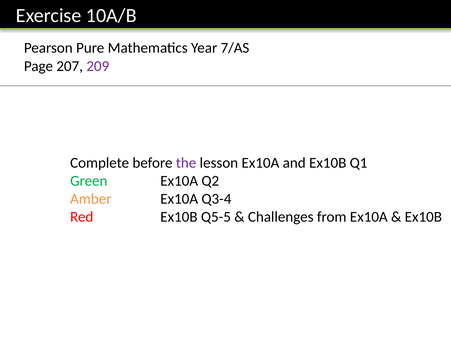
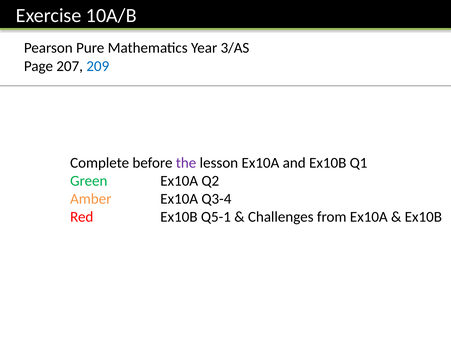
7/AS: 7/AS -> 3/AS
209 colour: purple -> blue
Q5-5: Q5-5 -> Q5-1
